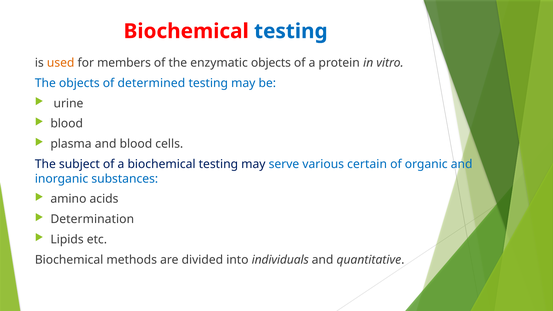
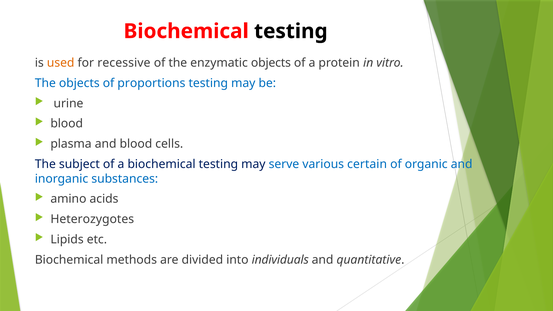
testing at (291, 31) colour: blue -> black
members: members -> recessive
determined: determined -> proportions
Determination: Determination -> Heterozygotes
